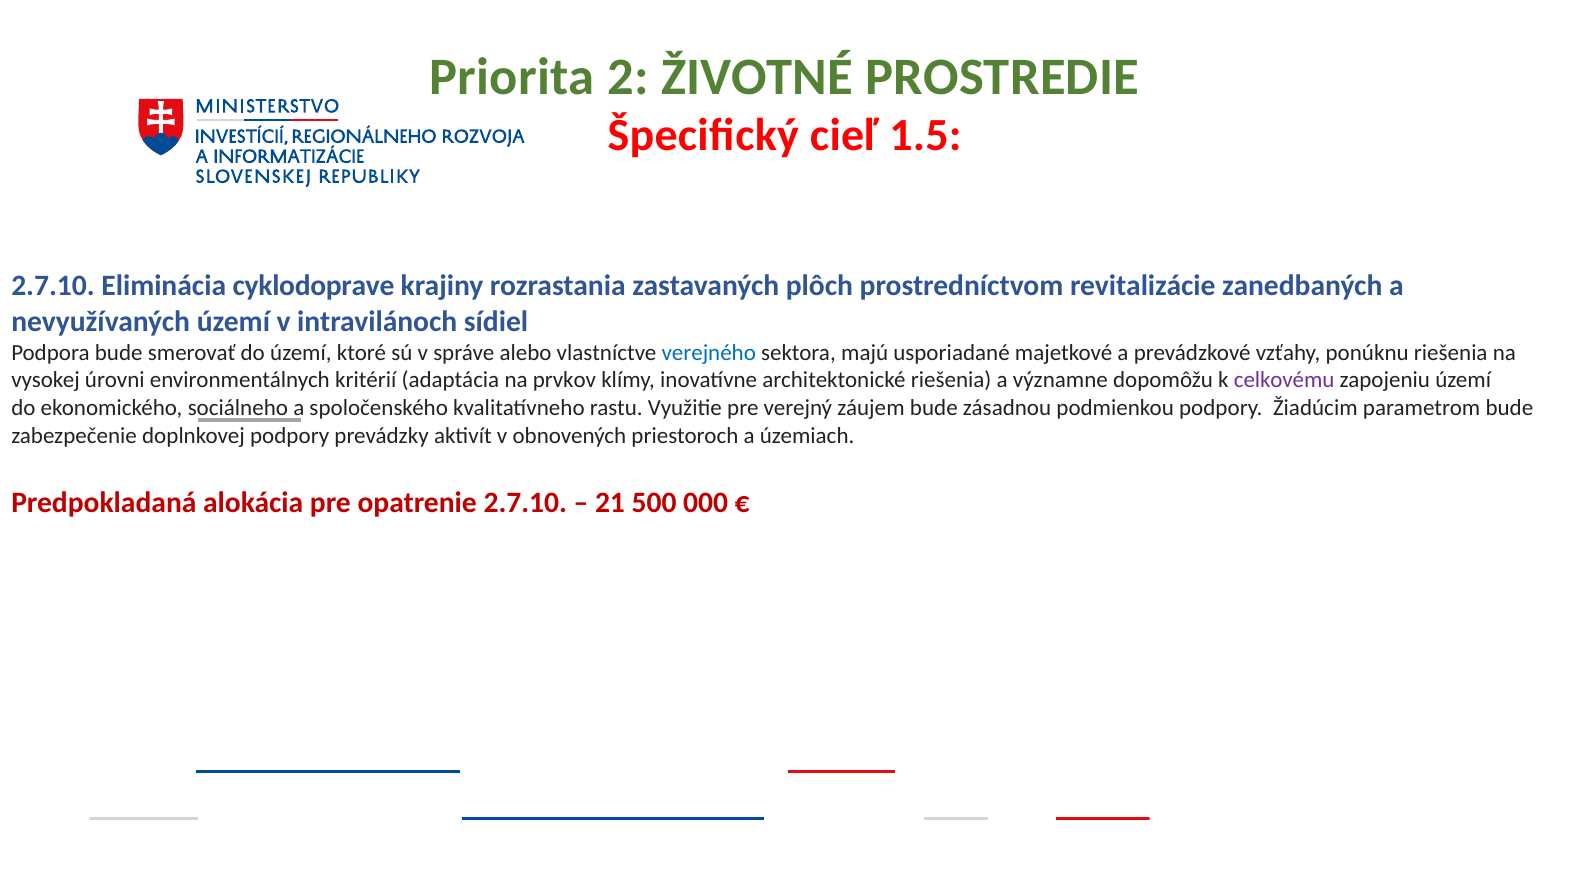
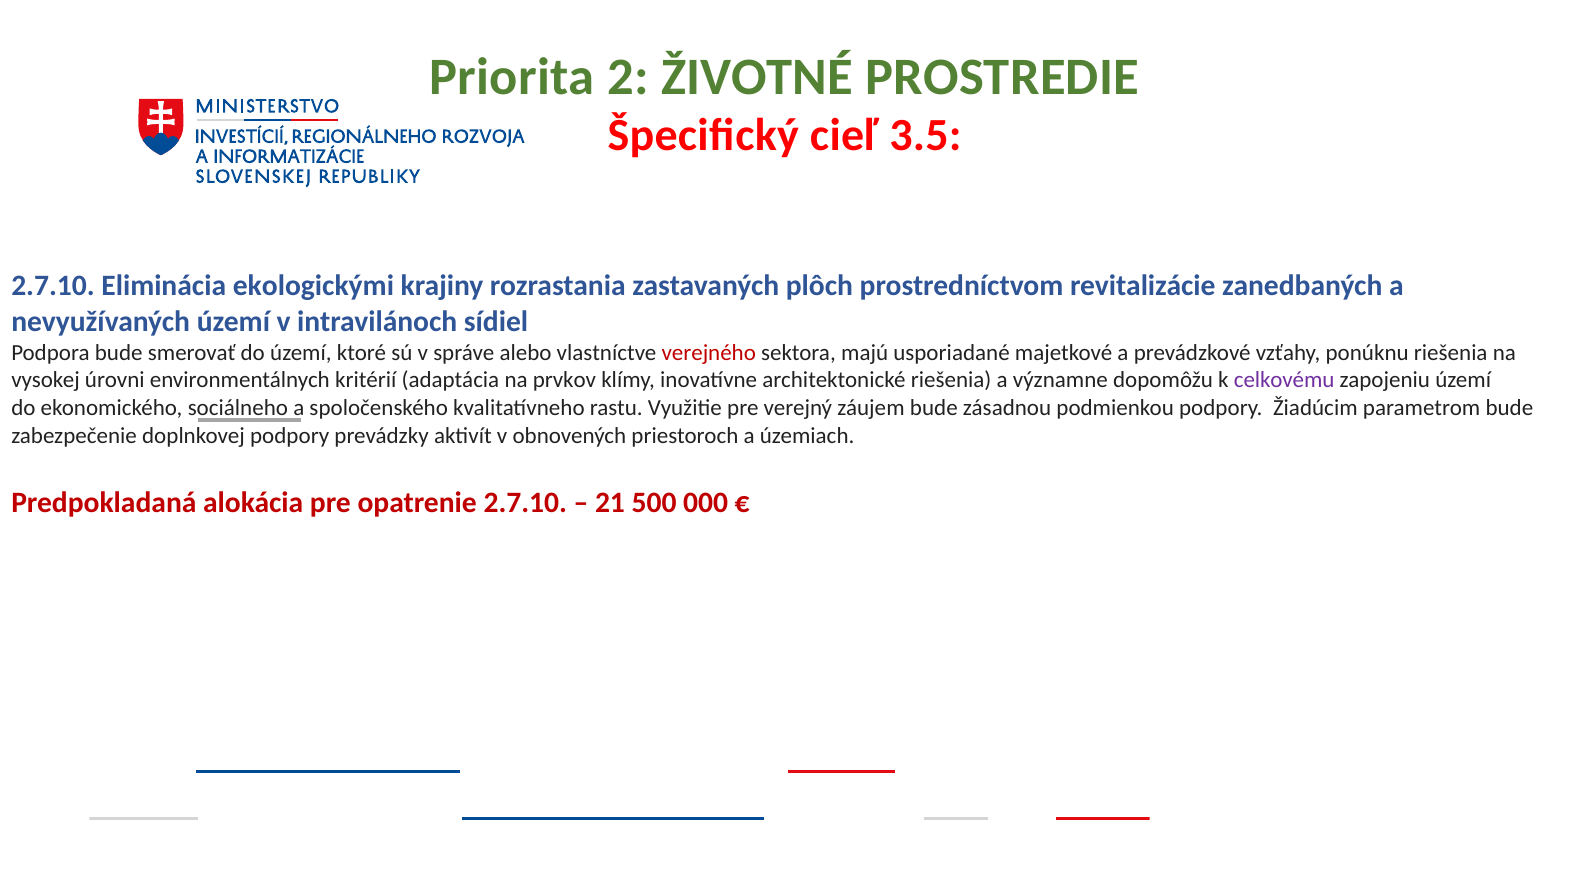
1.5: 1.5 -> 3.5
cyklodoprave: cyklodoprave -> ekologickými
verejného colour: blue -> red
